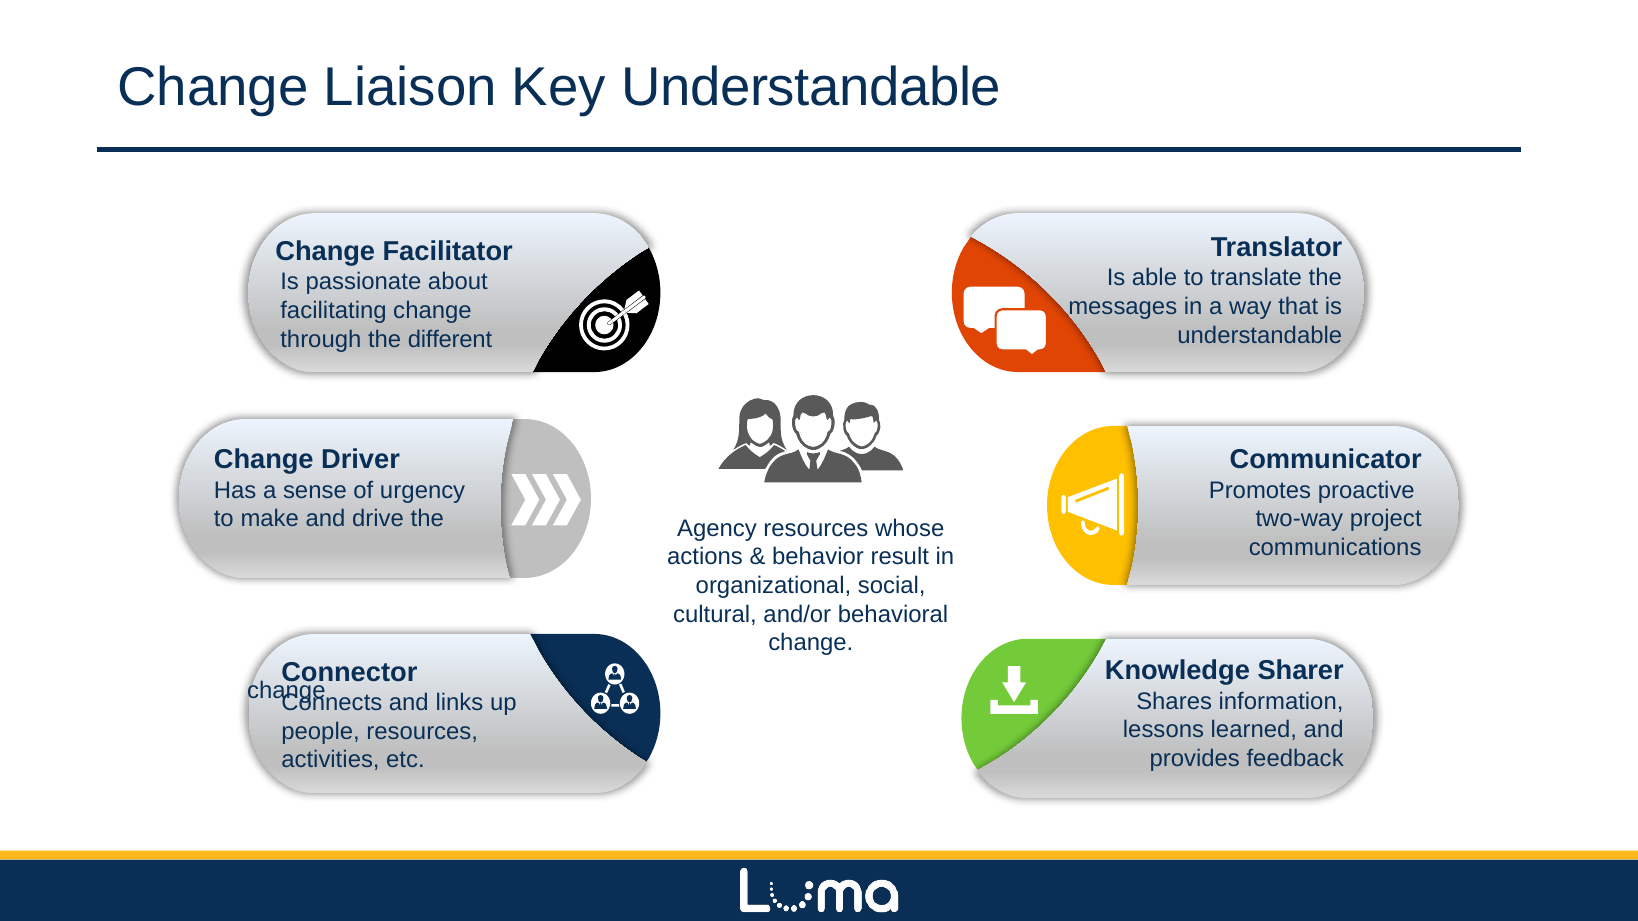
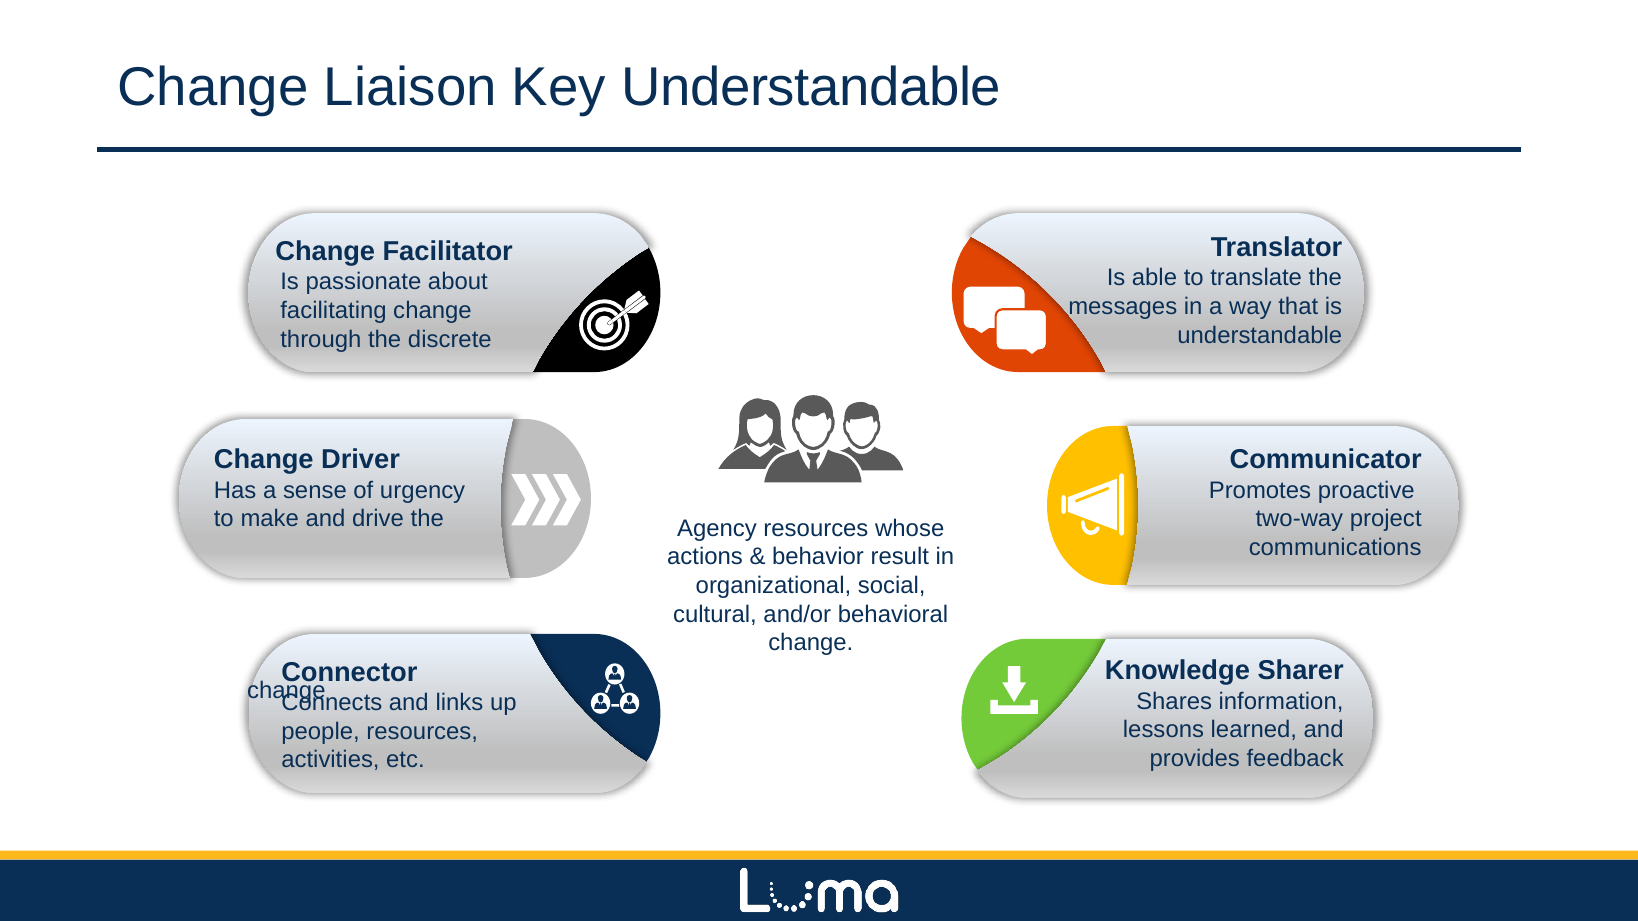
different: different -> discrete
